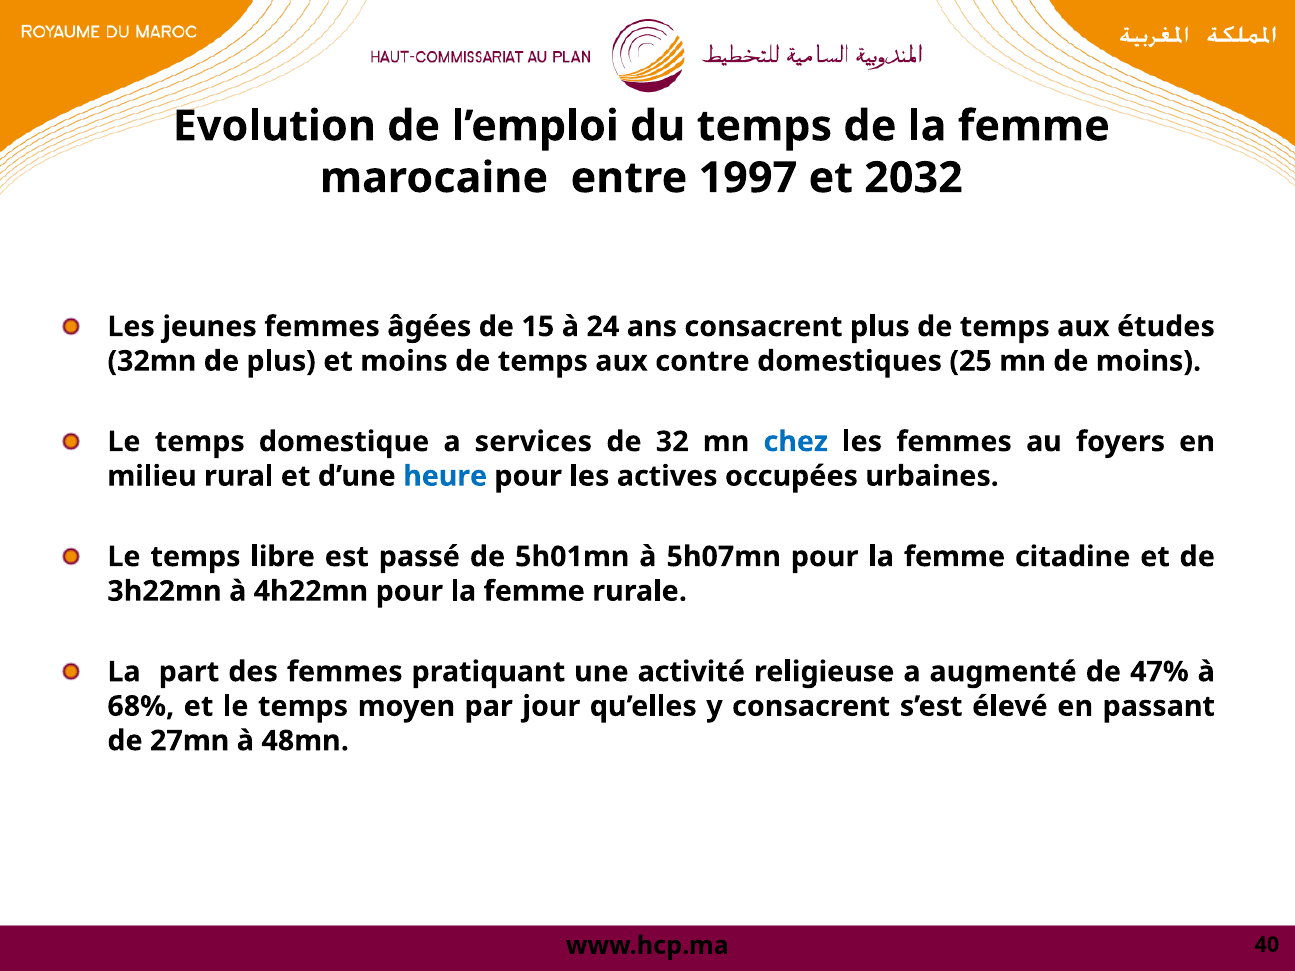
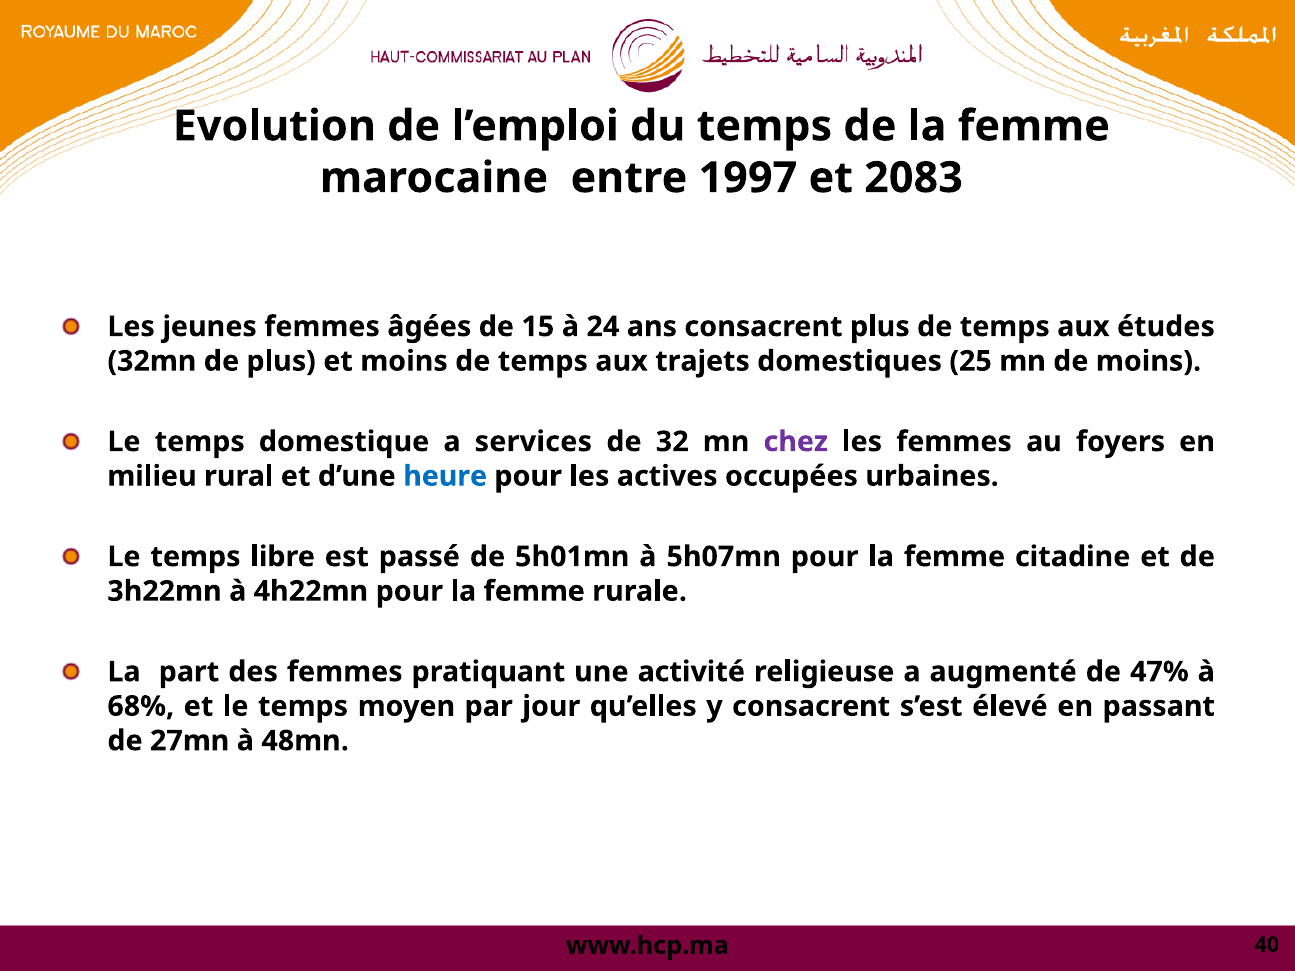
2032: 2032 -> 2083
contre: contre -> trajets
chez colour: blue -> purple
